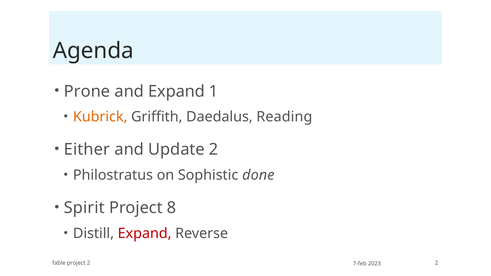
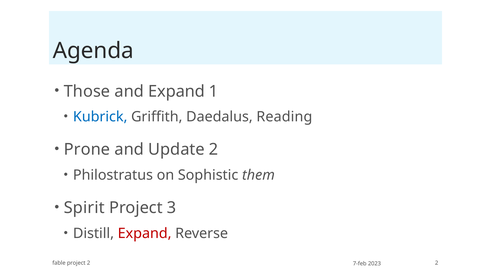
Prone: Prone -> Those
Kubrick colour: orange -> blue
Either: Either -> Prone
done: done -> them
8: 8 -> 3
